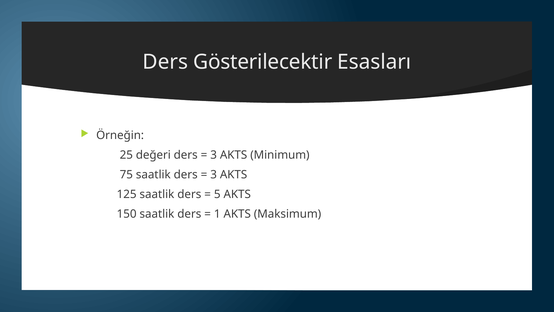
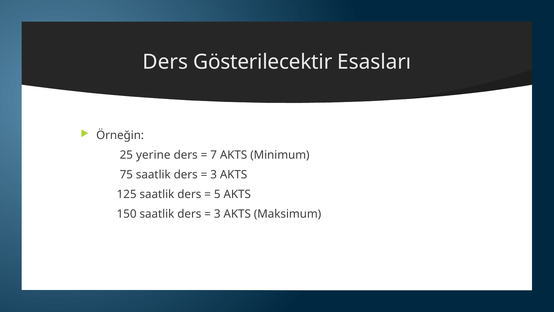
değeri: değeri -> yerine
3 at (214, 155): 3 -> 7
1 at (217, 214): 1 -> 3
